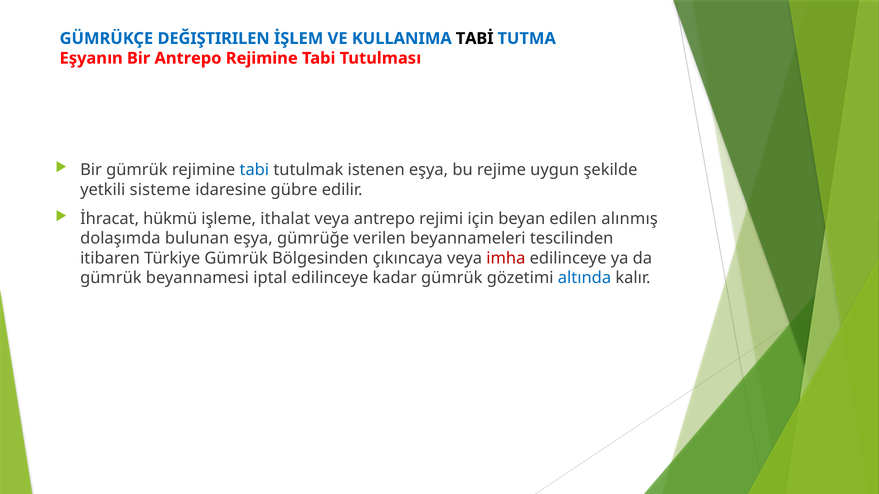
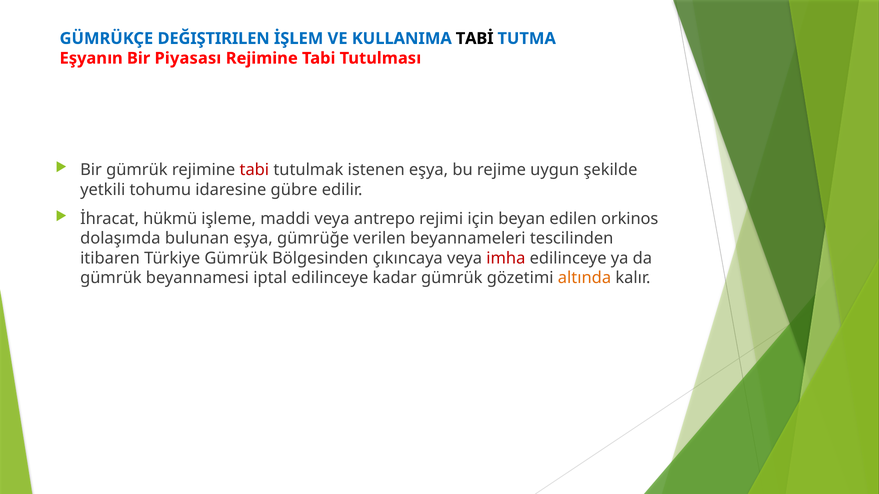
Bir Antrepo: Antrepo -> Piyasası
tabi at (254, 170) colour: blue -> red
sisteme: sisteme -> tohumu
ithalat: ithalat -> maddi
alınmış: alınmış -> orkinos
altında colour: blue -> orange
